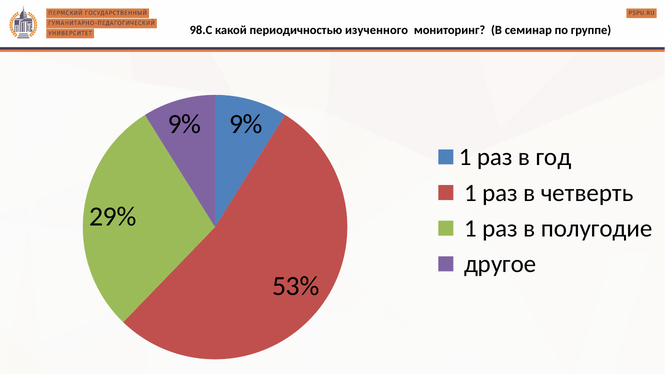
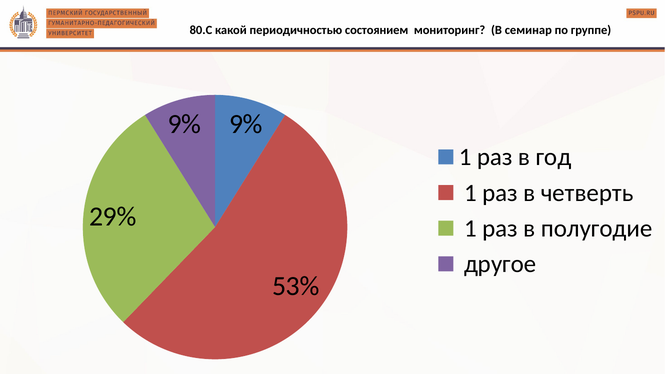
98.С: 98.С -> 80.С
изученного: изученного -> состоянием
